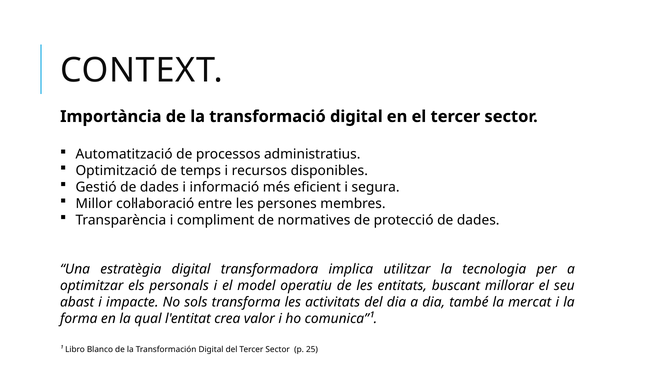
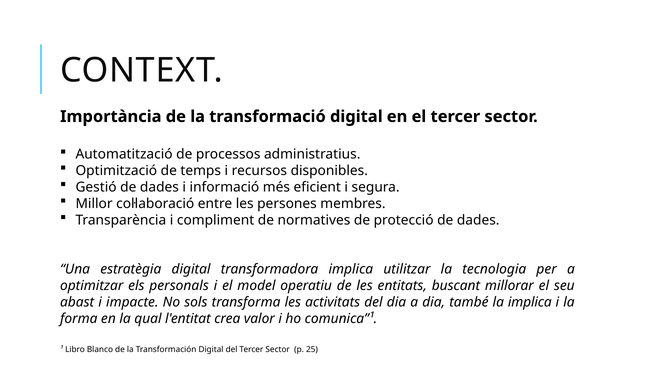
la mercat: mercat -> implica
